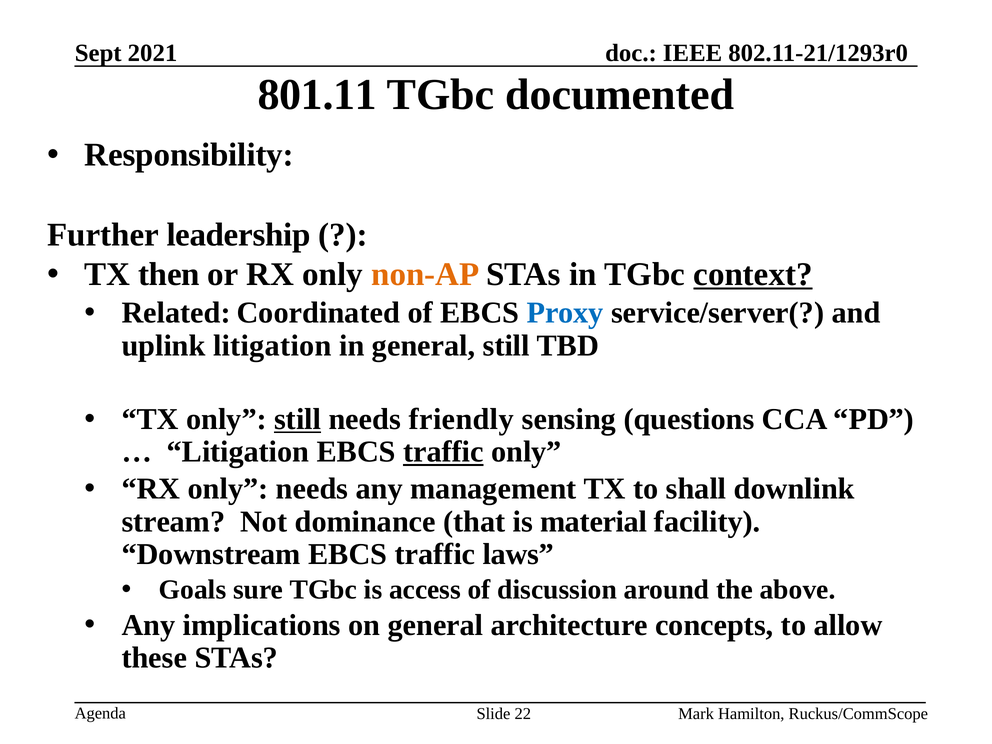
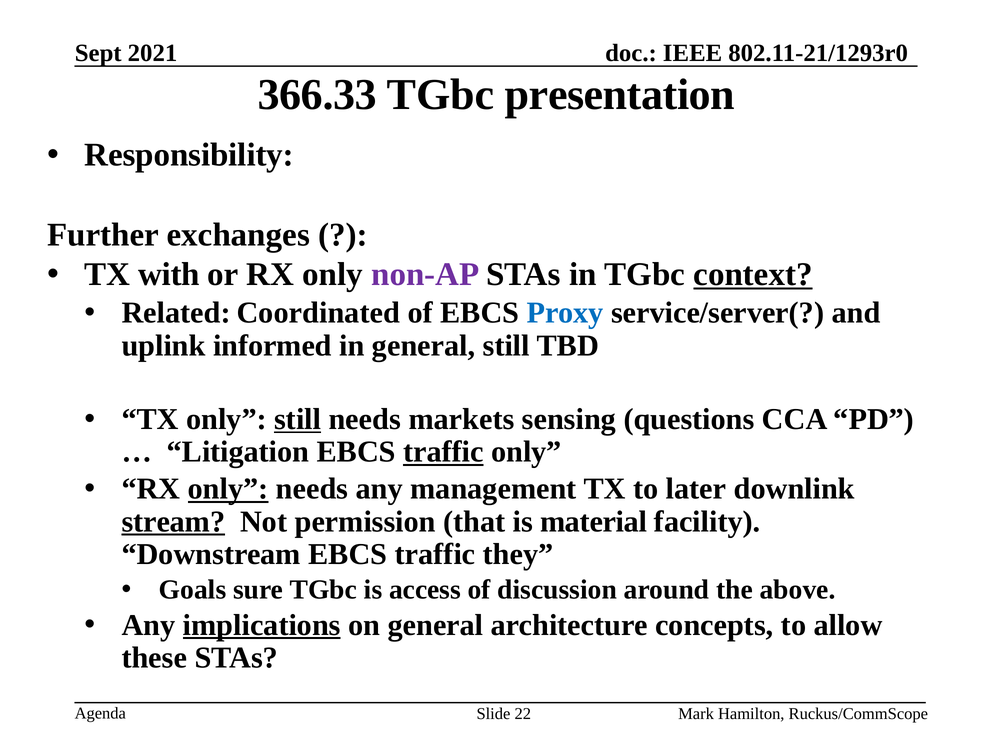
801.11: 801.11 -> 366.33
documented: documented -> presentation
leadership: leadership -> exchanges
then: then -> with
non-AP colour: orange -> purple
uplink litigation: litigation -> informed
friendly: friendly -> markets
only at (228, 489) underline: none -> present
shall: shall -> later
stream underline: none -> present
dominance: dominance -> permission
laws: laws -> they
implications underline: none -> present
